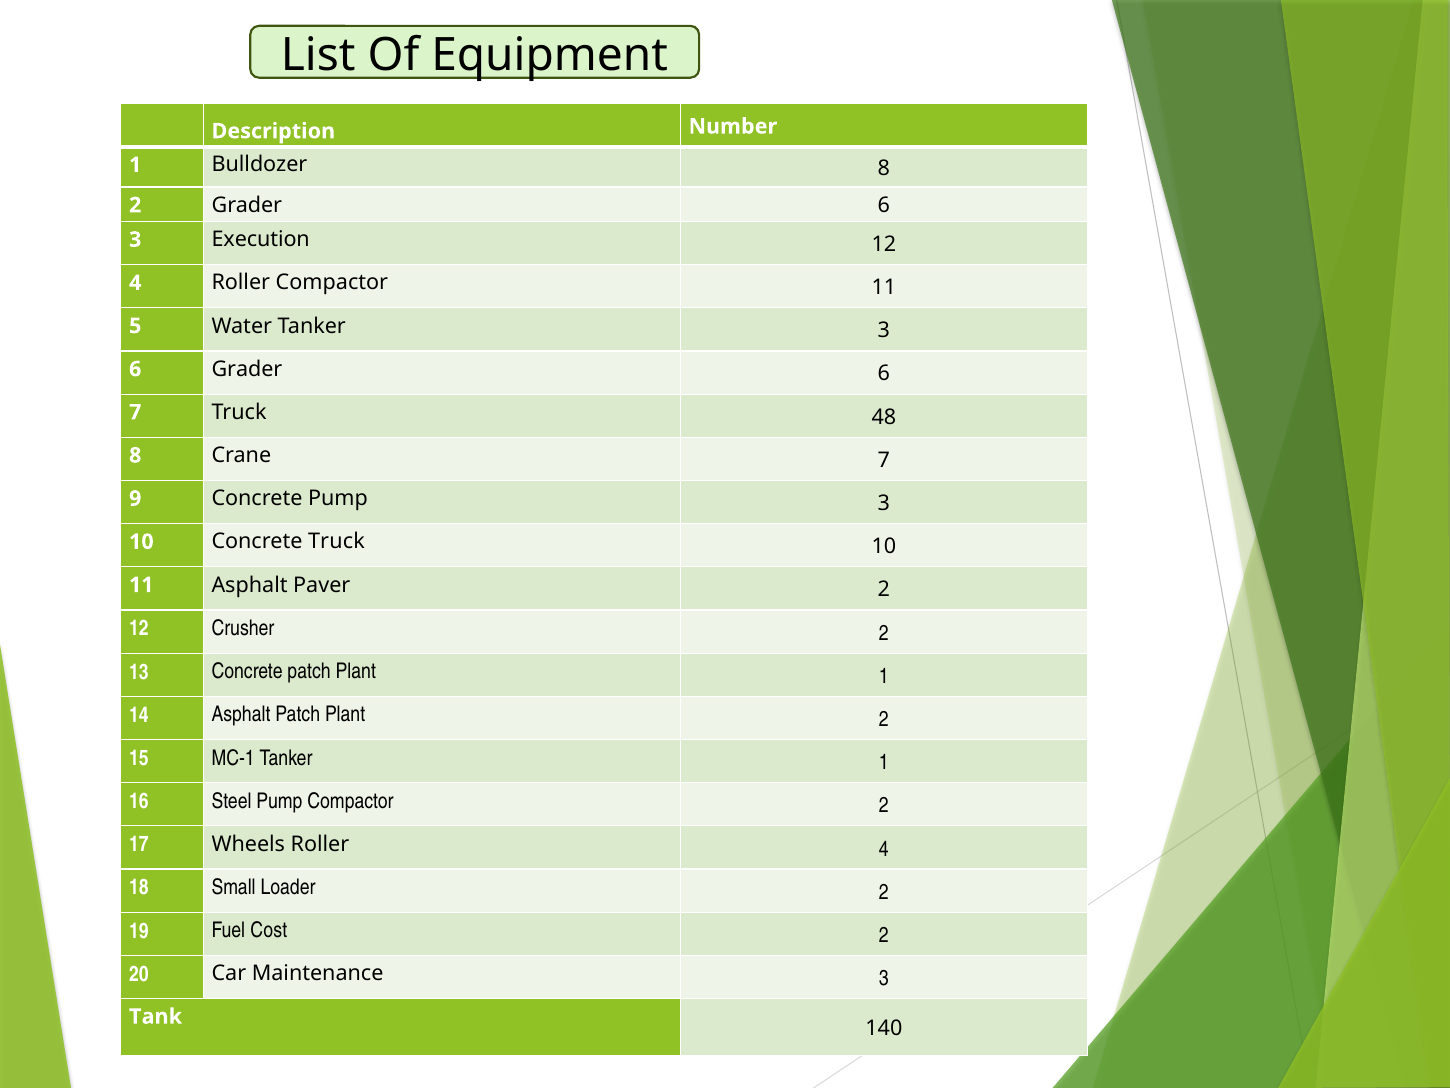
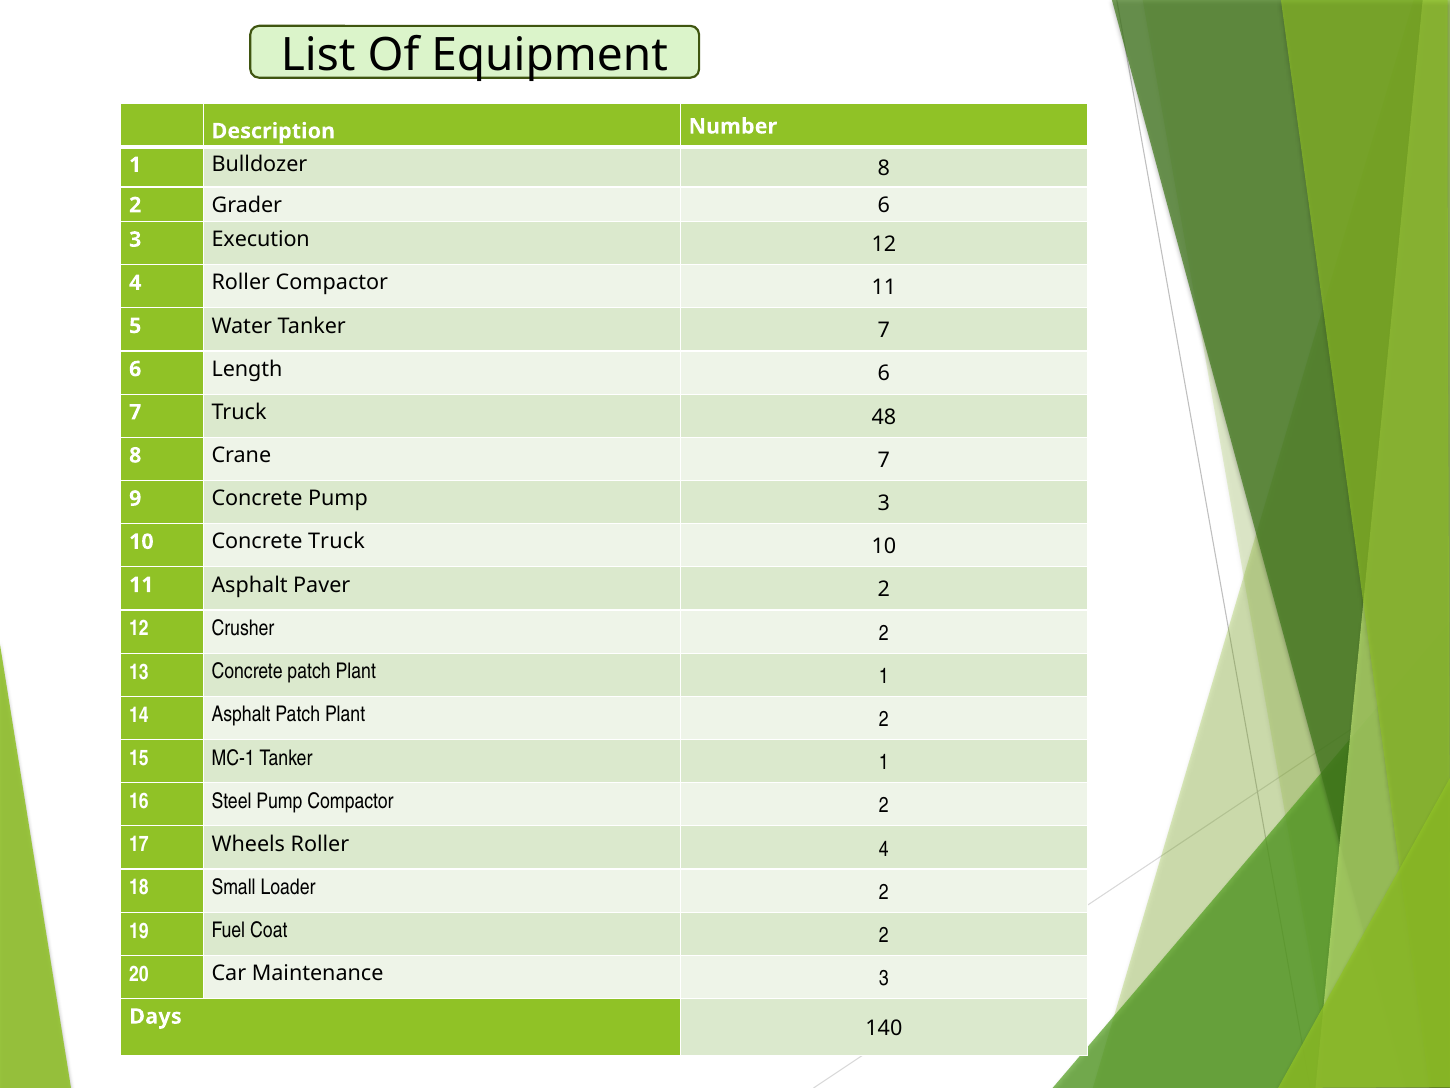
Tanker 3: 3 -> 7
6 Grader: Grader -> Length
Cost: Cost -> Coat
Tank: Tank -> Days
